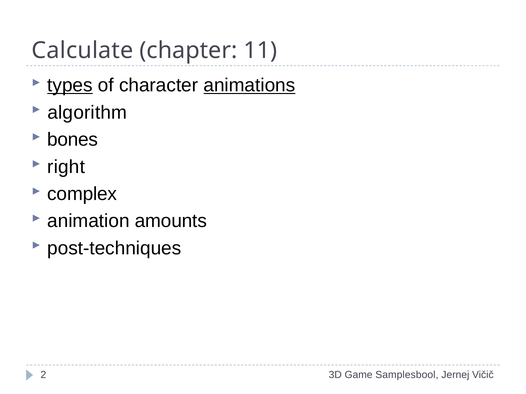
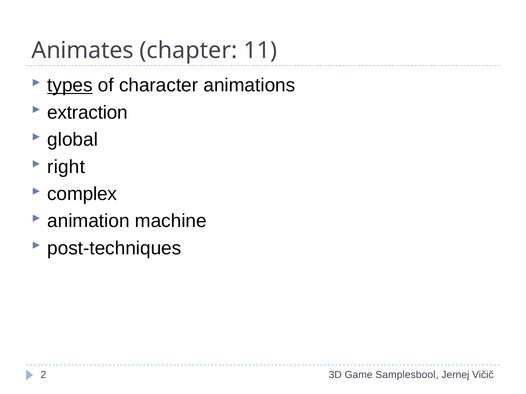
Calculate: Calculate -> Animates
animations underline: present -> none
algorithm: algorithm -> extraction
bones: bones -> global
amounts: amounts -> machine
